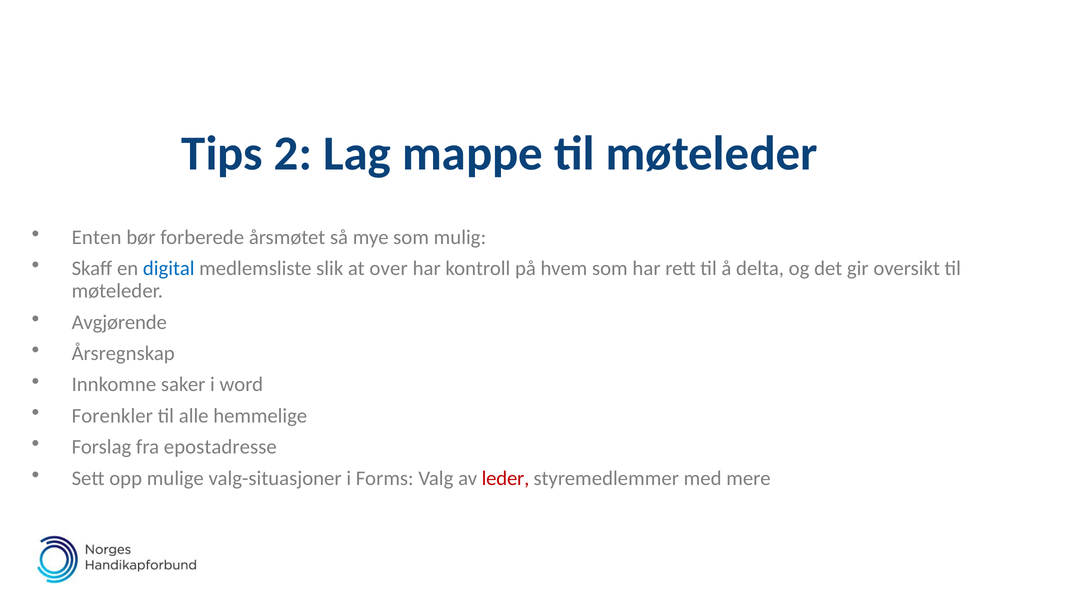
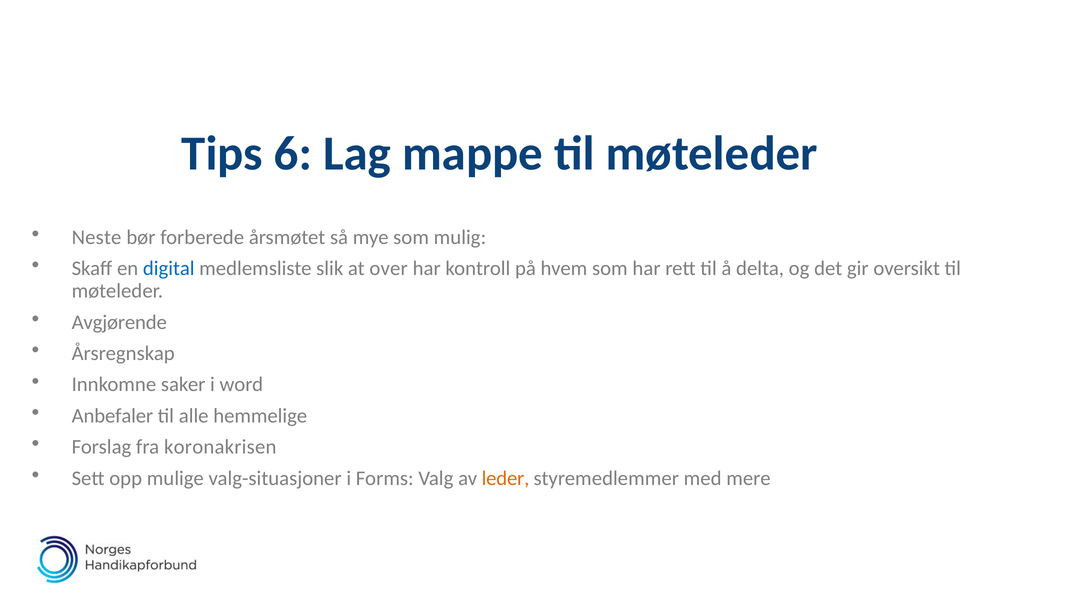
2: 2 -> 6
Enten: Enten -> Neste
Forenkler: Forenkler -> Anbefaler
epostadresse: epostadresse -> koronakrisen
leder colour: red -> orange
